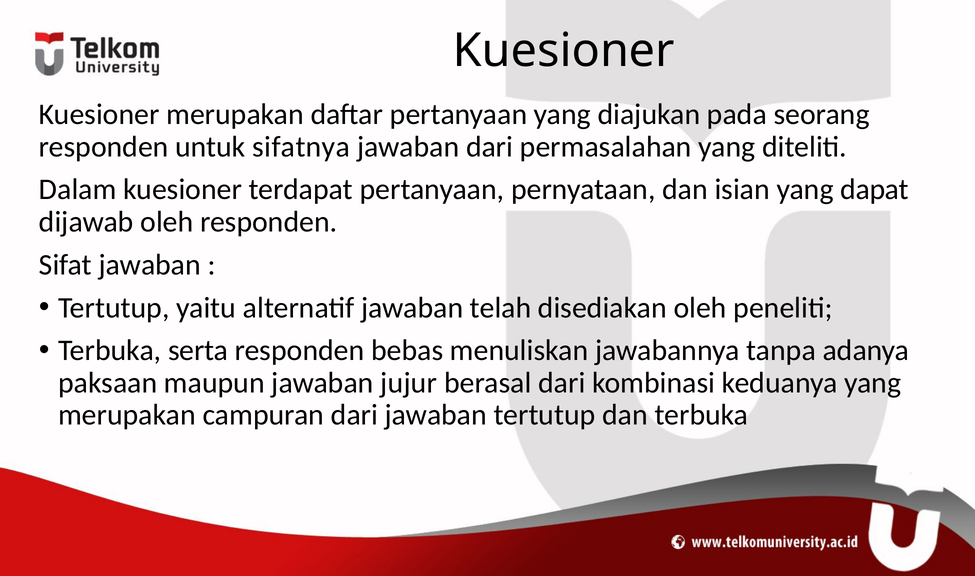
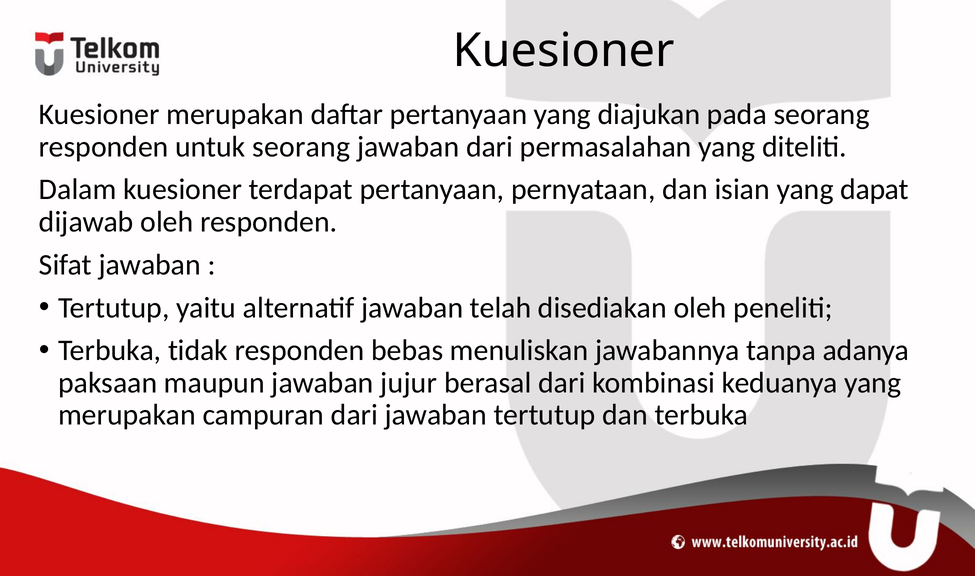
untuk sifatnya: sifatnya -> seorang
serta: serta -> tidak
